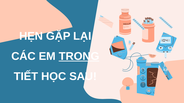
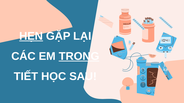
HẸN underline: none -> present
